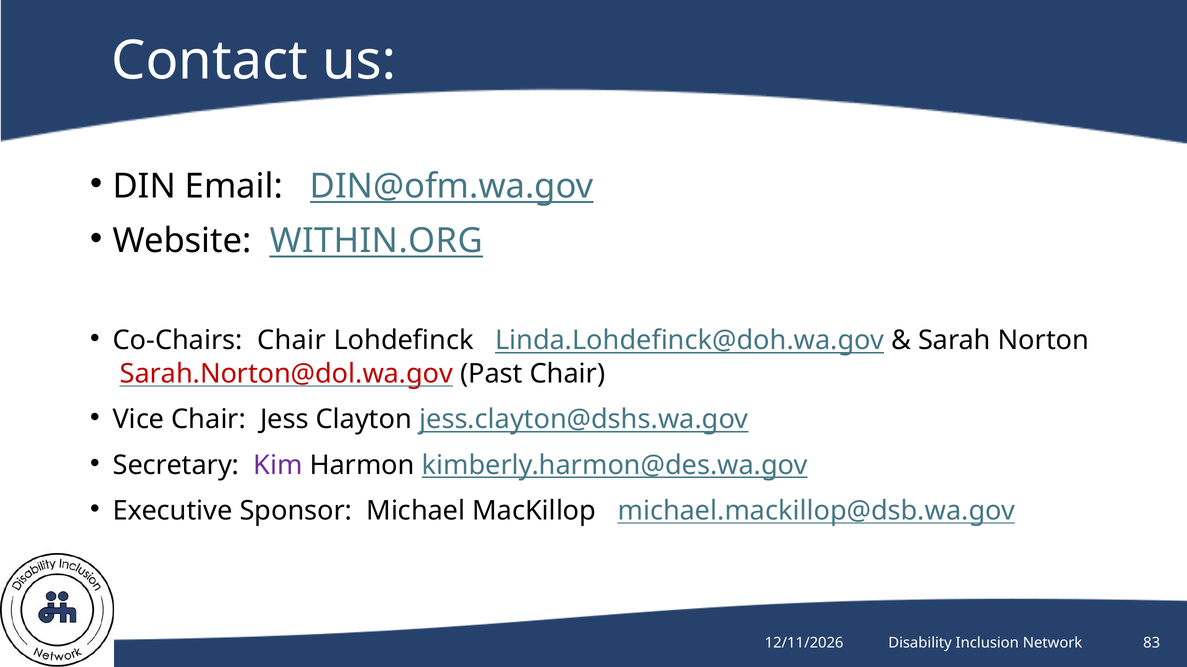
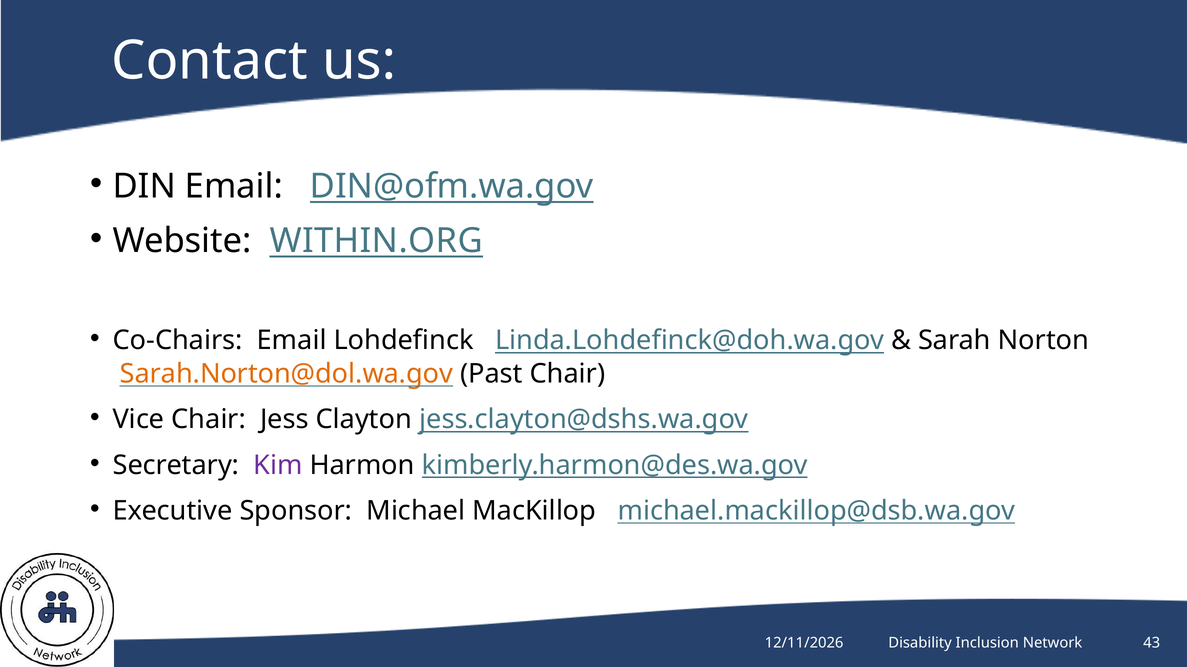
Co-Chairs Chair: Chair -> Email
Sarah.Norton@dol.wa.gov colour: red -> orange
83: 83 -> 43
